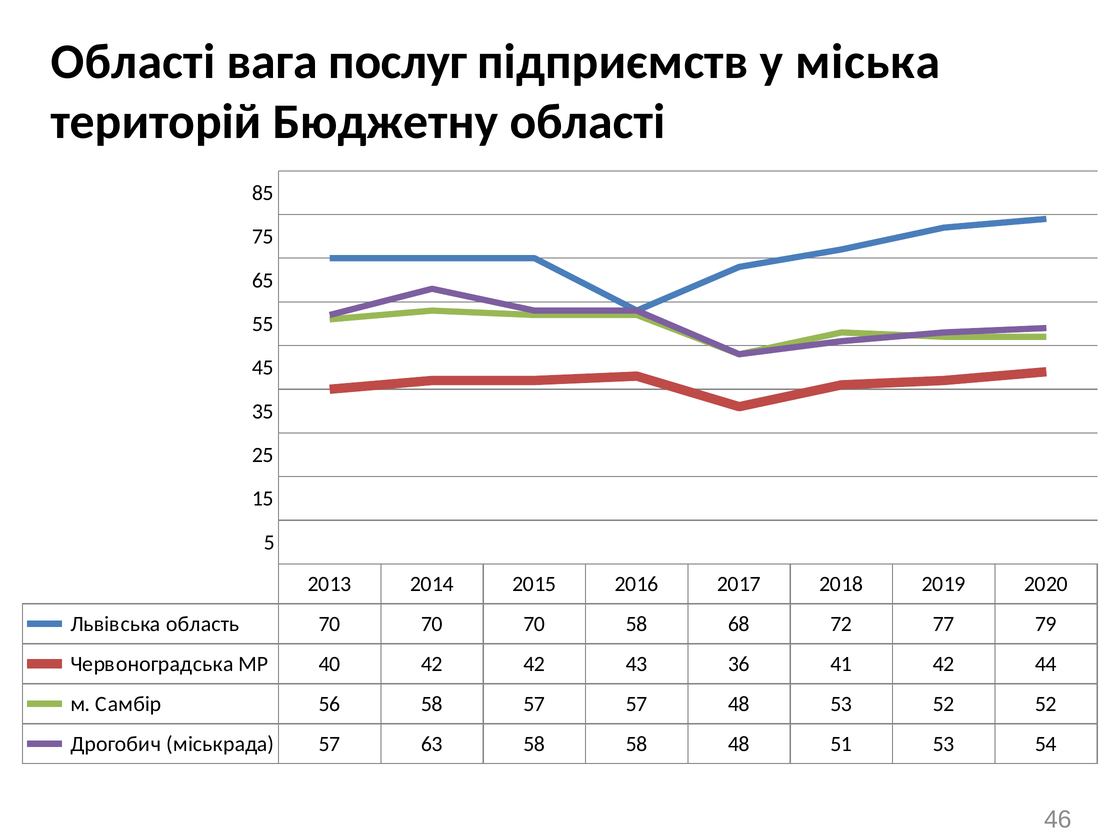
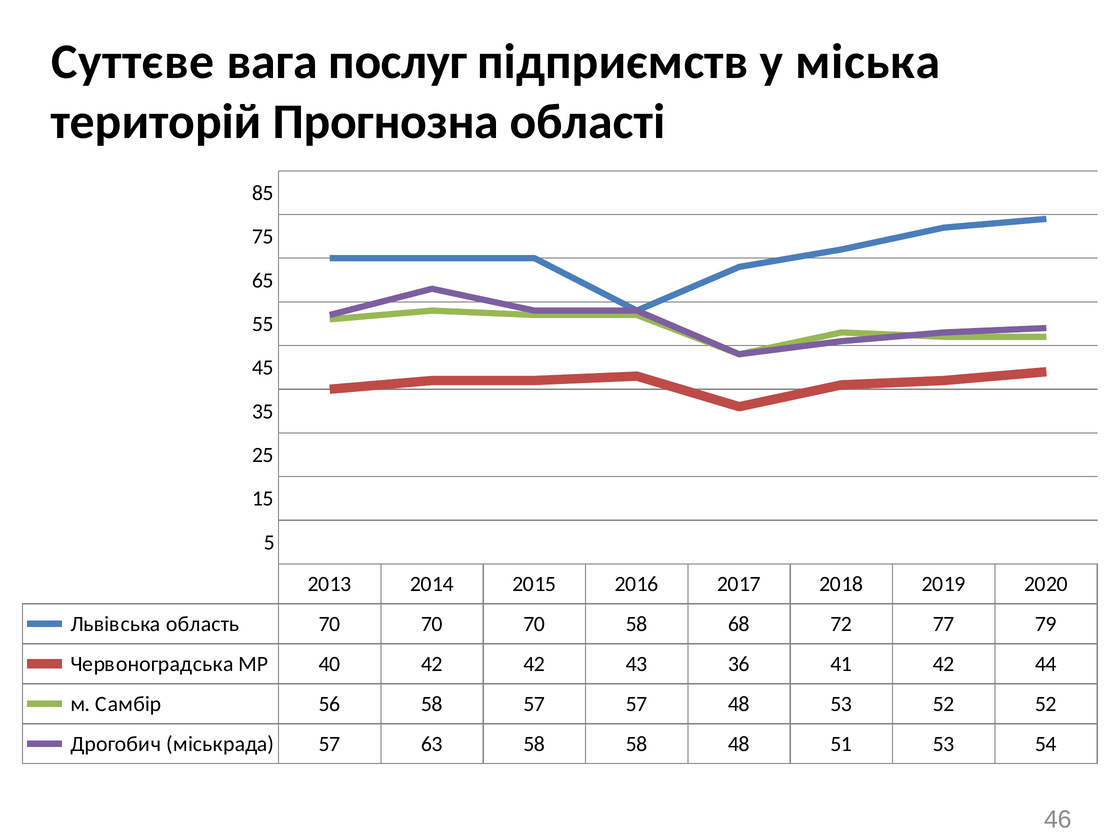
Області at (133, 62): Області -> Суттєве
Бюджетну: Бюджетну -> Прогнозна
